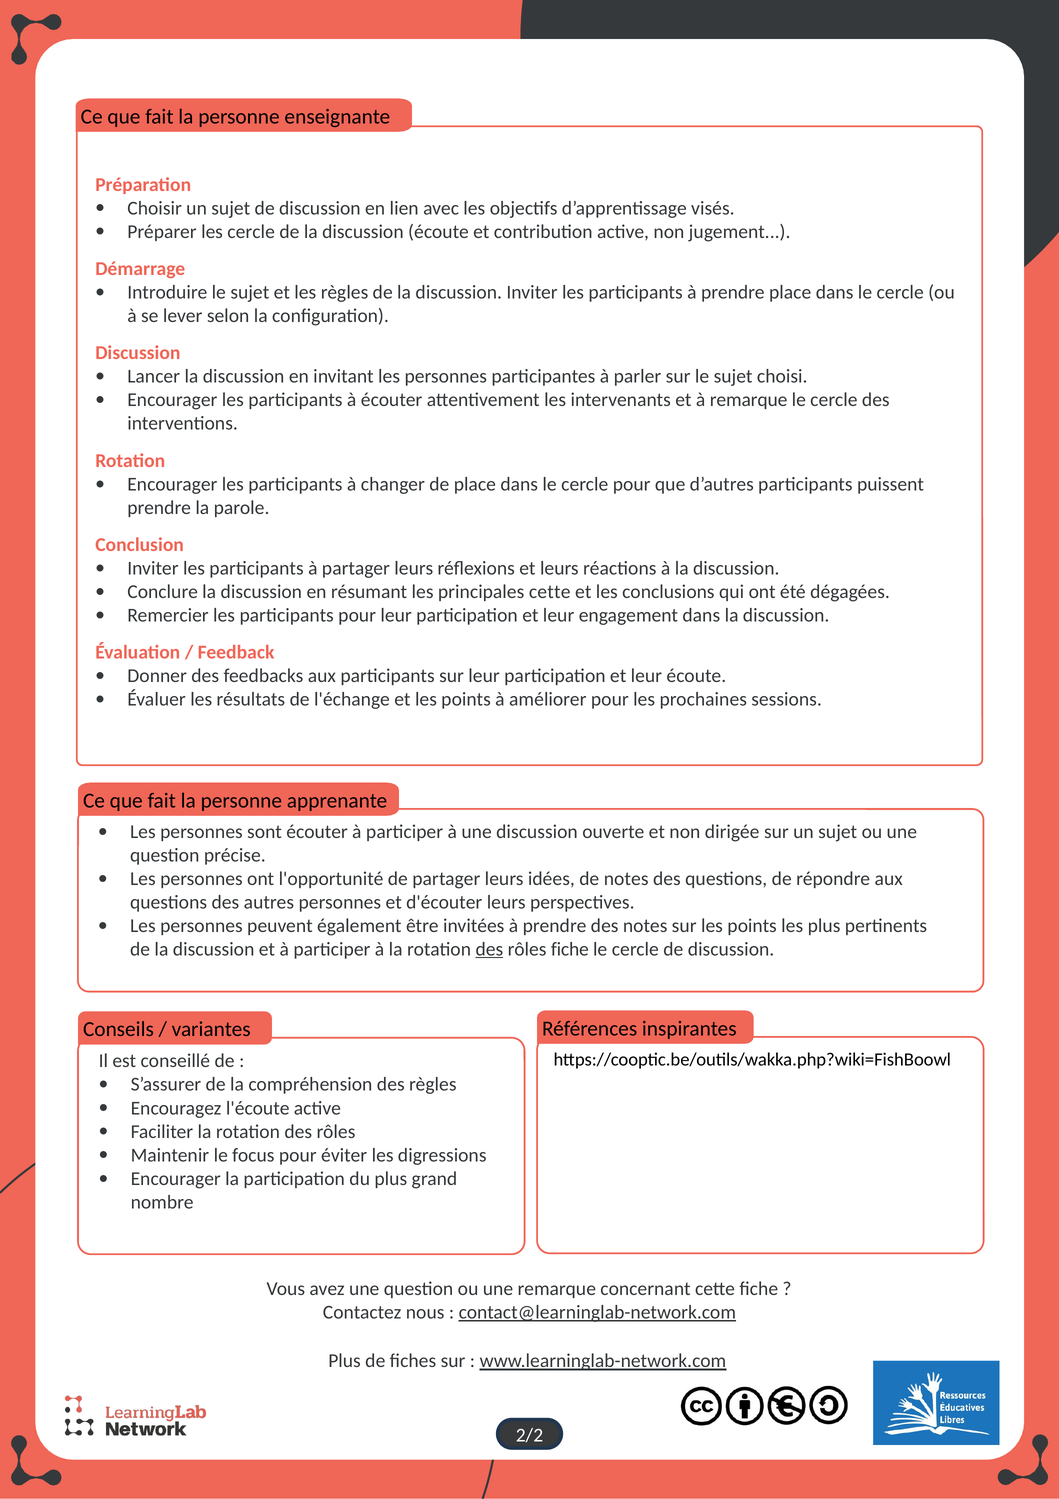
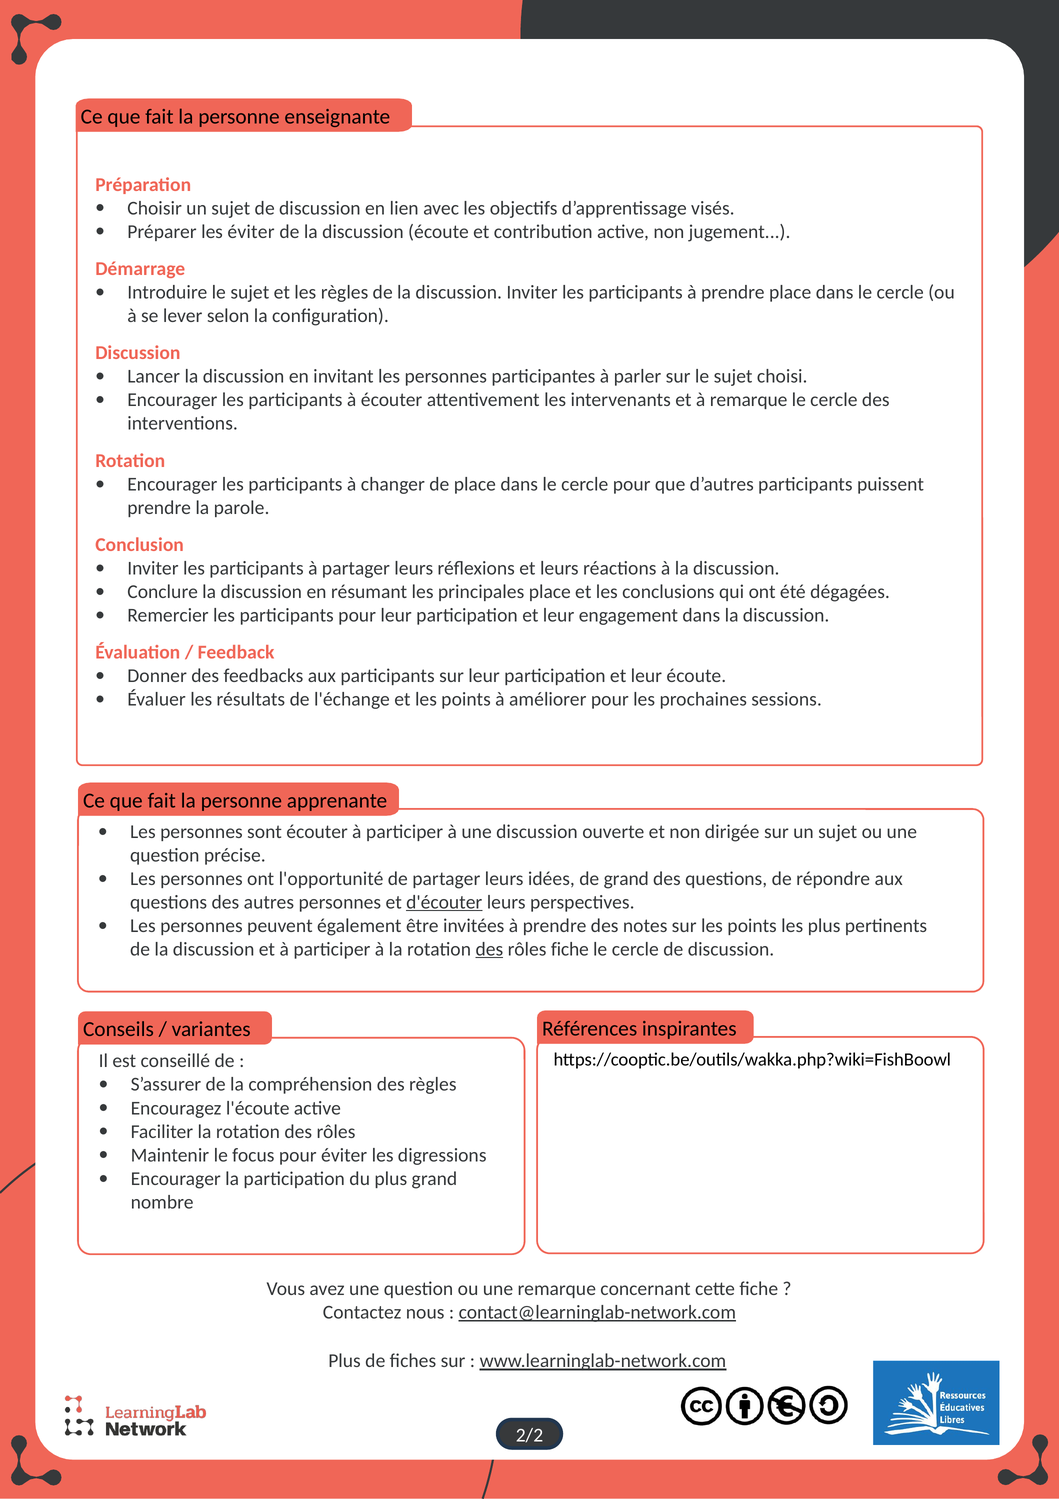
les cercle: cercle -> éviter
principales cette: cette -> place
de notes: notes -> grand
d'écouter underline: none -> present
